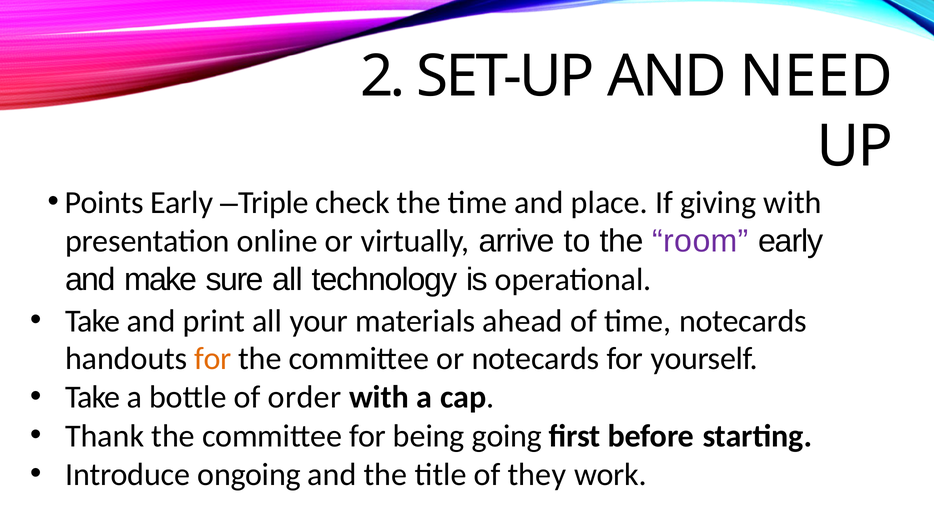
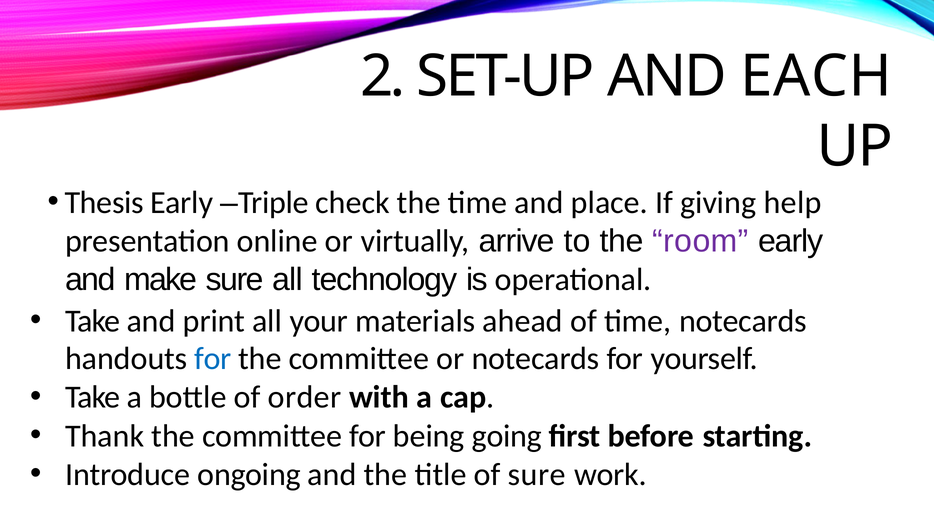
NEED: NEED -> EACH
Points: Points -> Thesis
giving with: with -> help
for at (213, 358) colour: orange -> blue
of they: they -> sure
